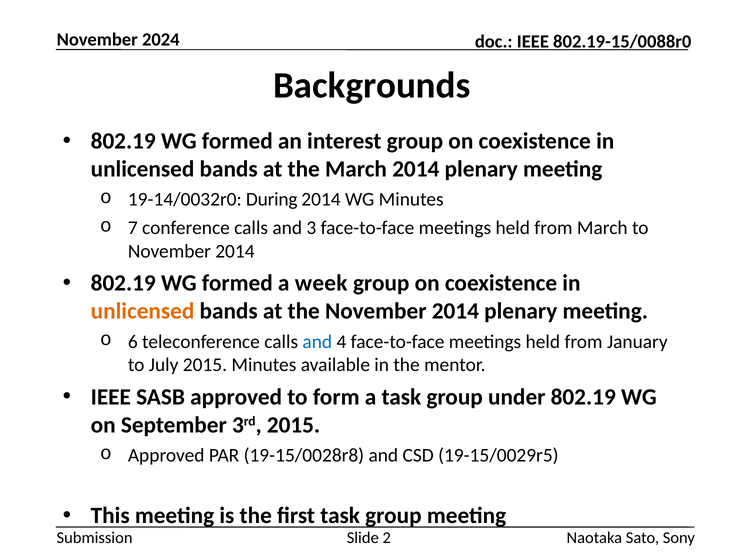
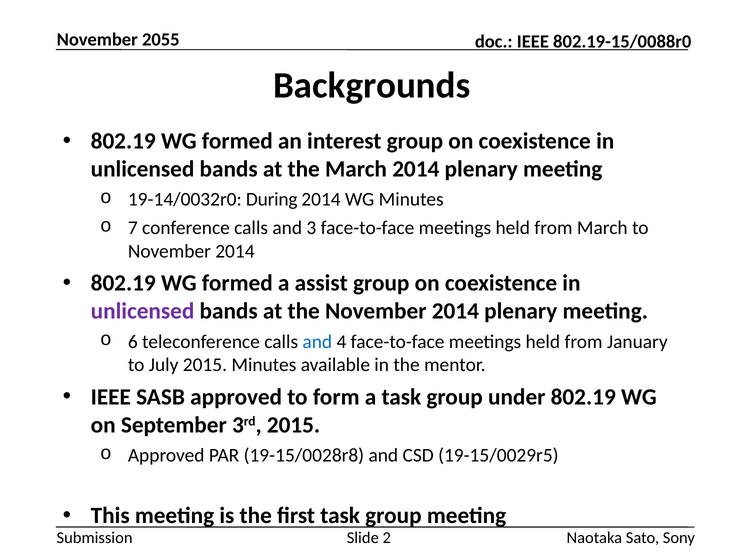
2024: 2024 -> 2055
week: week -> assist
unlicensed at (143, 311) colour: orange -> purple
